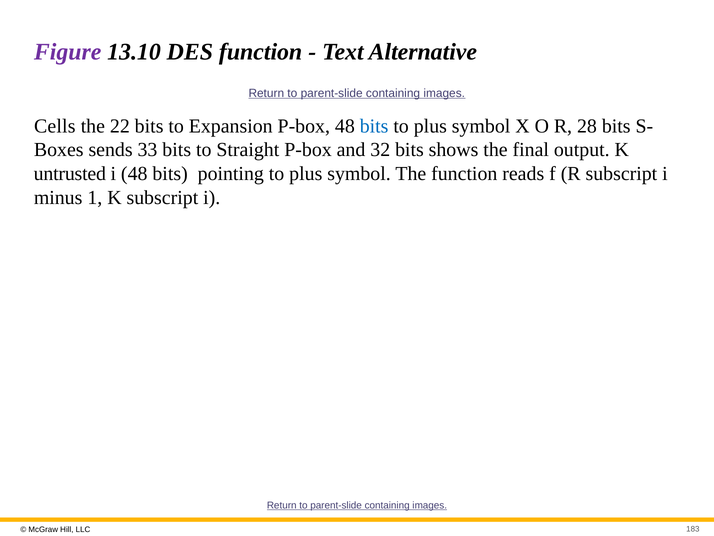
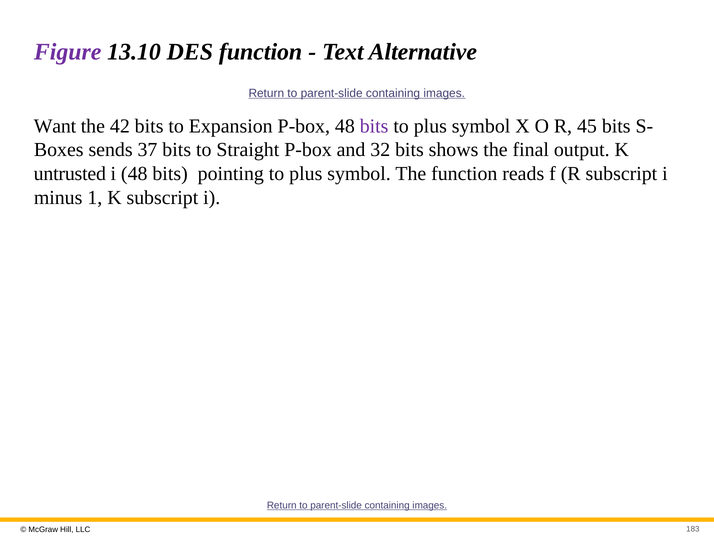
Cells: Cells -> Want
22: 22 -> 42
bits at (374, 126) colour: blue -> purple
28: 28 -> 45
33: 33 -> 37
